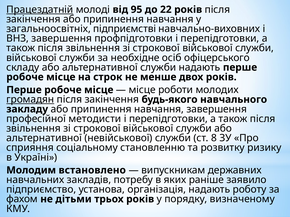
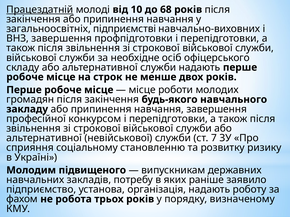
95: 95 -> 10
22: 22 -> 68
громадян underline: present -> none
методисти: методисти -> конкурсом
8: 8 -> 7
встановлено: встановлено -> підвищеного
дітьми: дітьми -> робота
